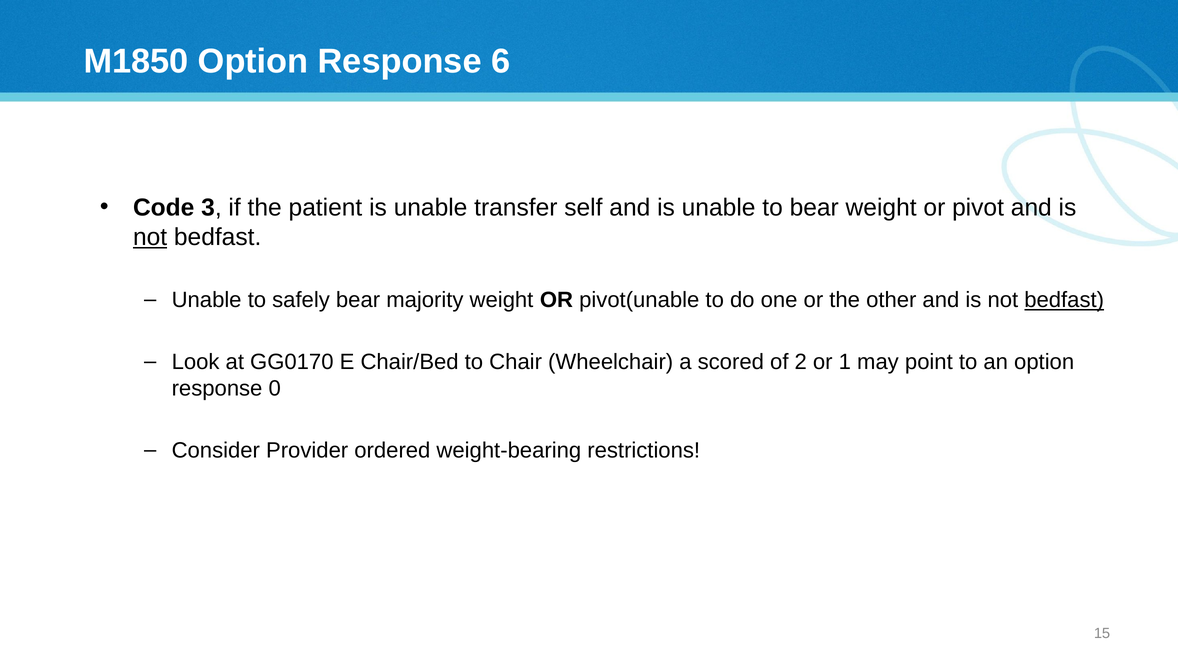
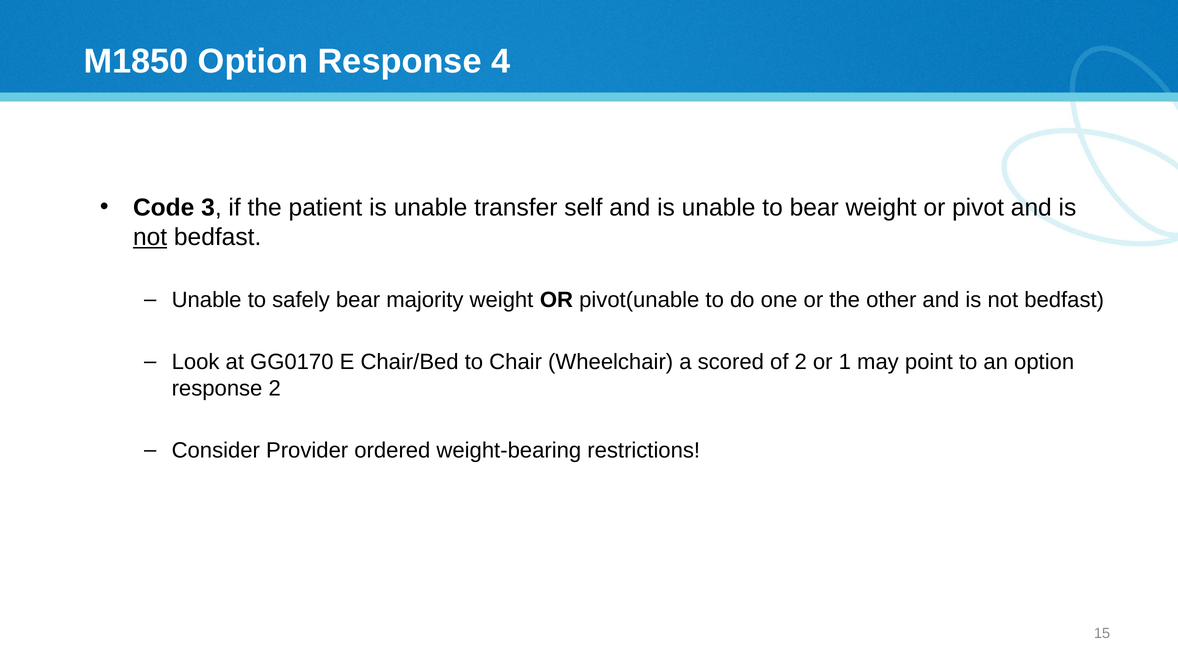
6: 6 -> 4
bedfast at (1064, 300) underline: present -> none
response 0: 0 -> 2
